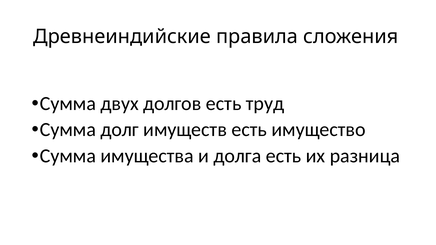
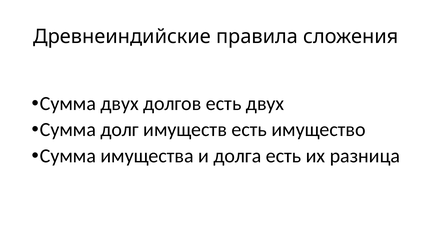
есть труд: труд -> двух
